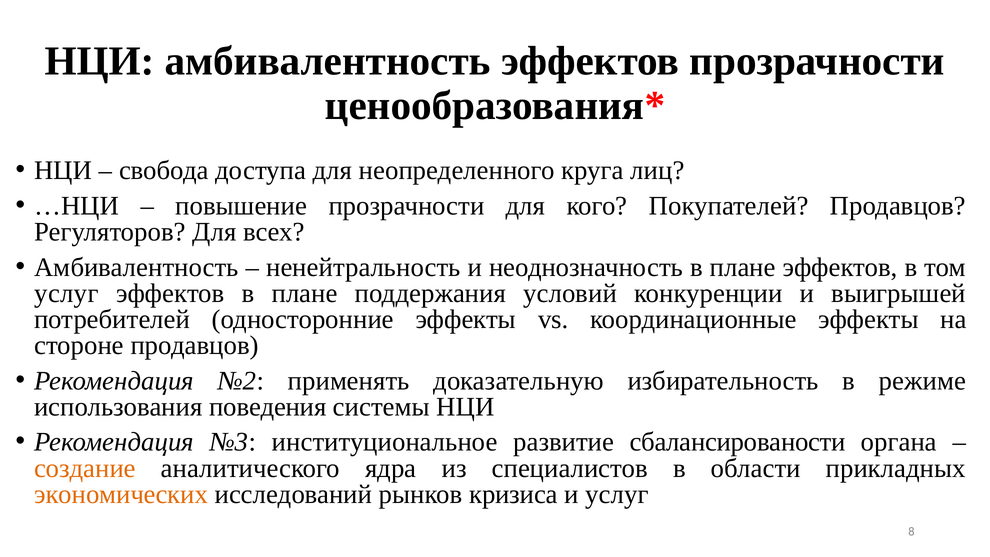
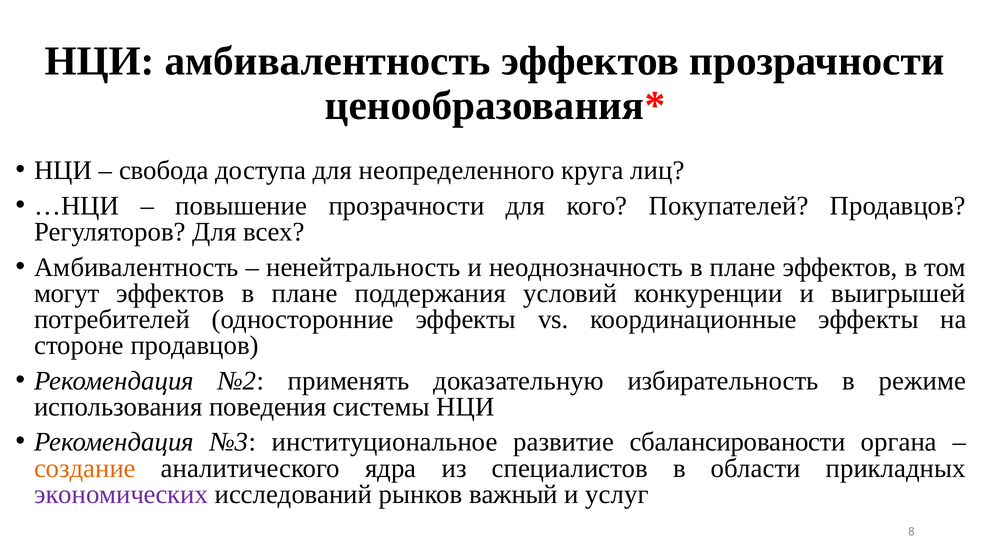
услуг at (66, 293): услуг -> могут
экономических colour: orange -> purple
кризиса: кризиса -> важный
